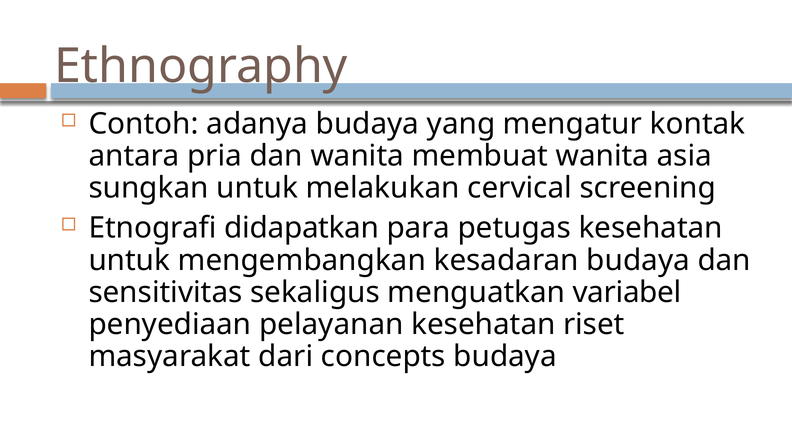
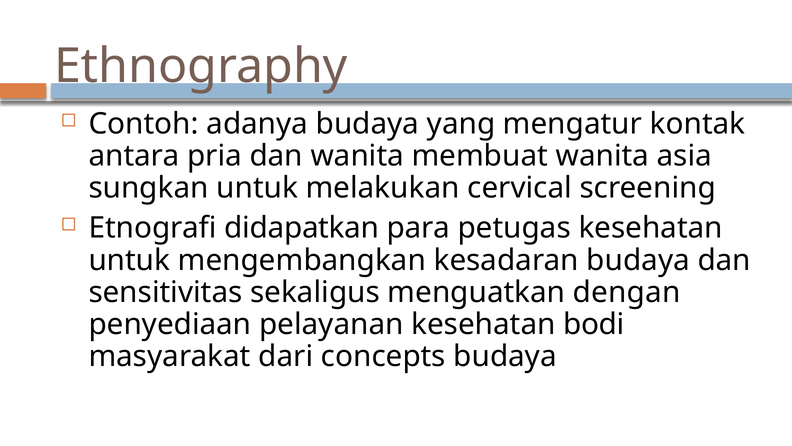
variabel: variabel -> dengan
riset: riset -> bodi
